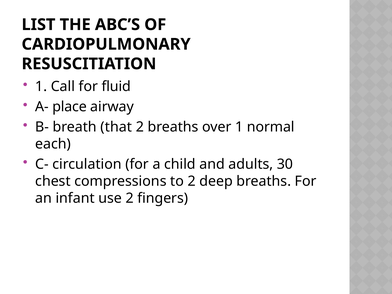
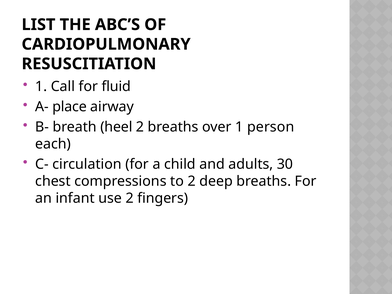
that: that -> heel
normal: normal -> person
